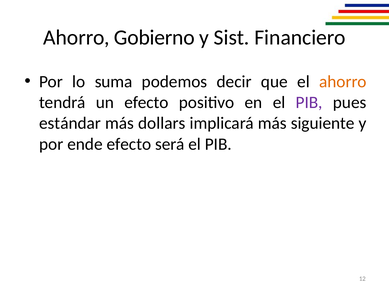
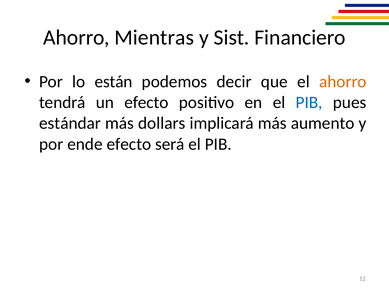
Gobierno: Gobierno -> Mientras
suma: suma -> están
PIB at (309, 102) colour: purple -> blue
siguiente: siguiente -> aumento
